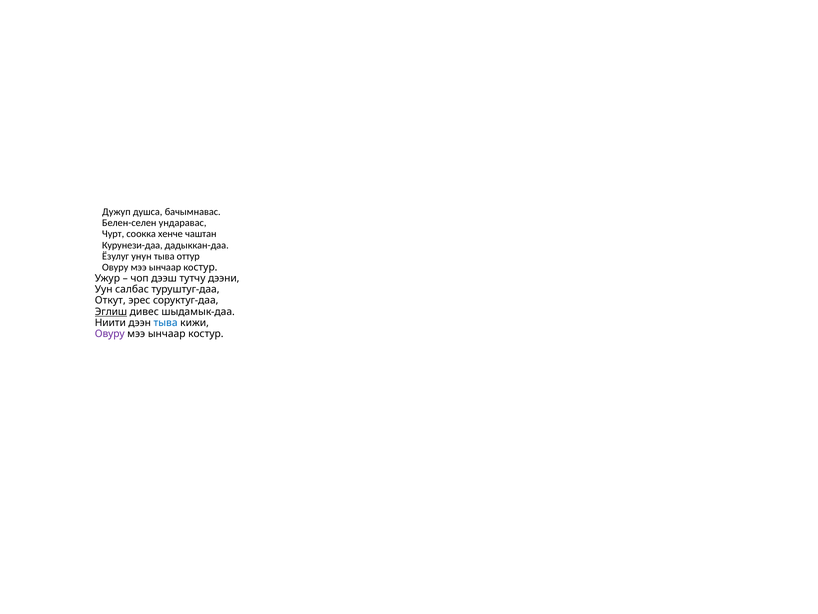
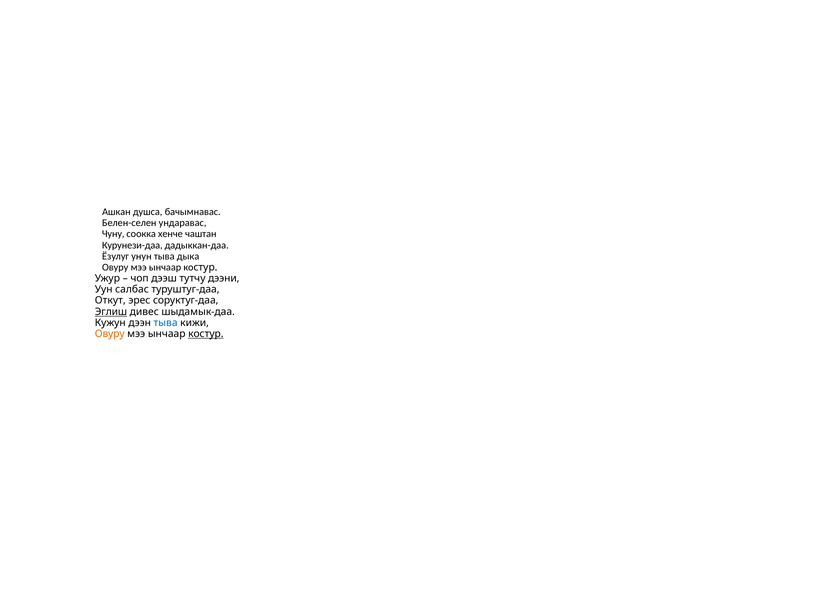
Дужуп: Дужуп -> Ашкан
Чурт: Чурт -> Чуну
оттур: оттур -> дыка
Ниити: Ниити -> Кужун
Овуру at (110, 334) colour: purple -> orange
костур at (206, 334) underline: none -> present
